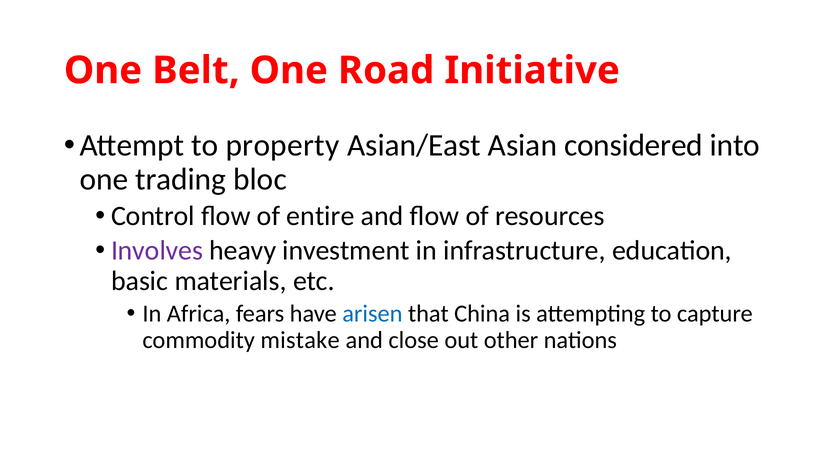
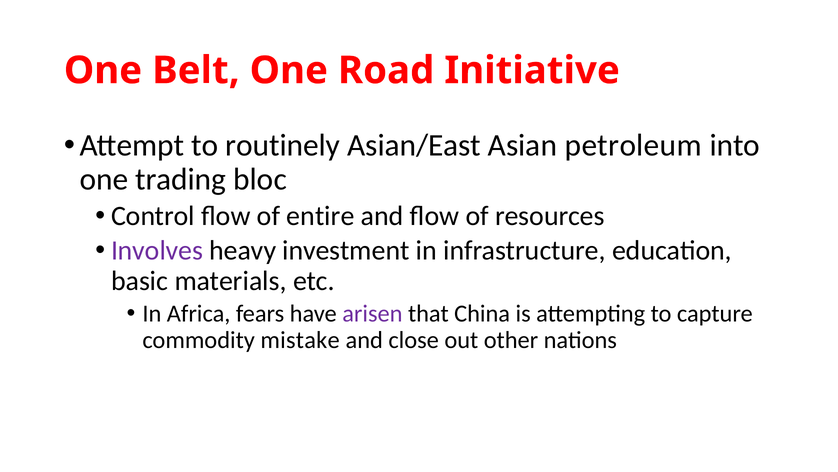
property: property -> routinely
considered: considered -> petroleum
arisen colour: blue -> purple
